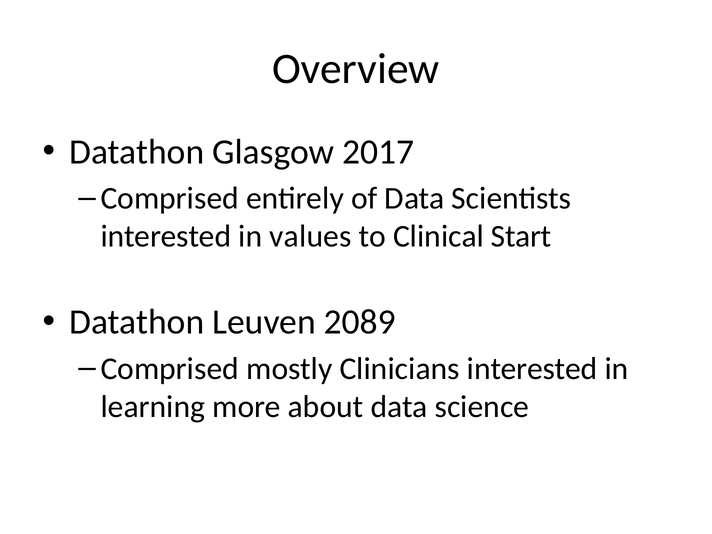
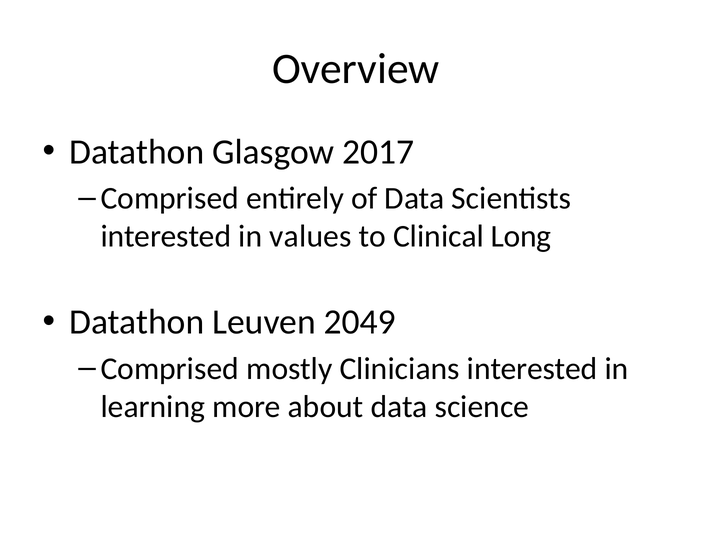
Start: Start -> Long
2089: 2089 -> 2049
